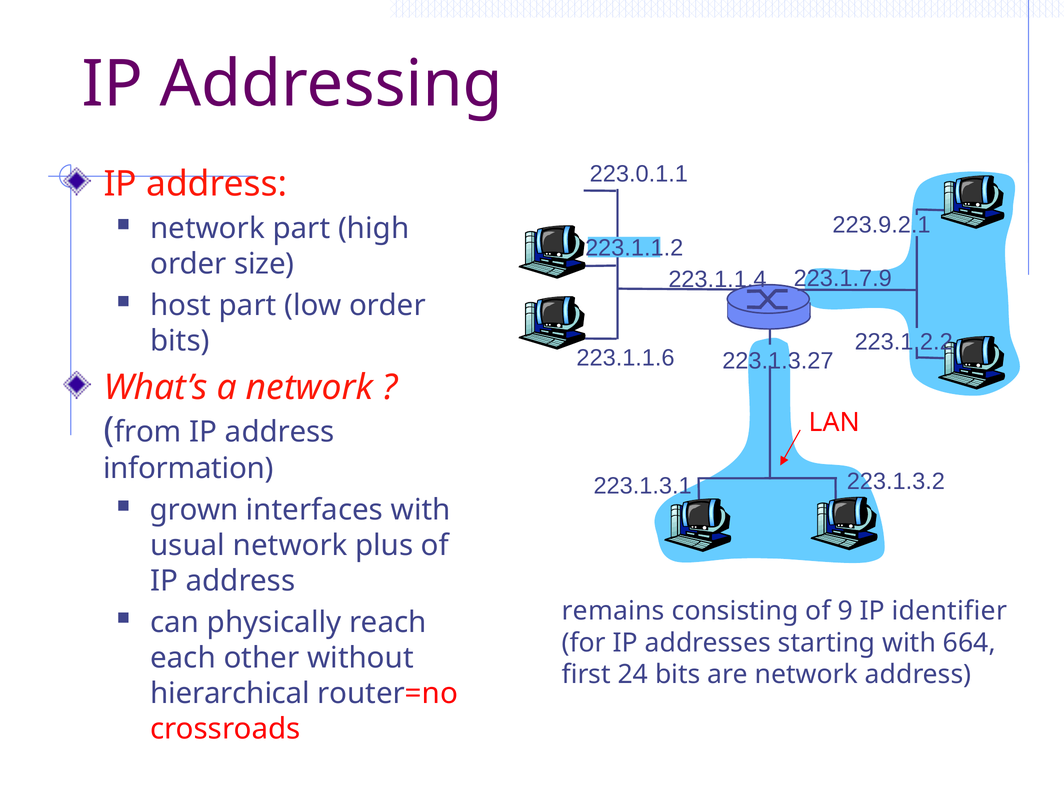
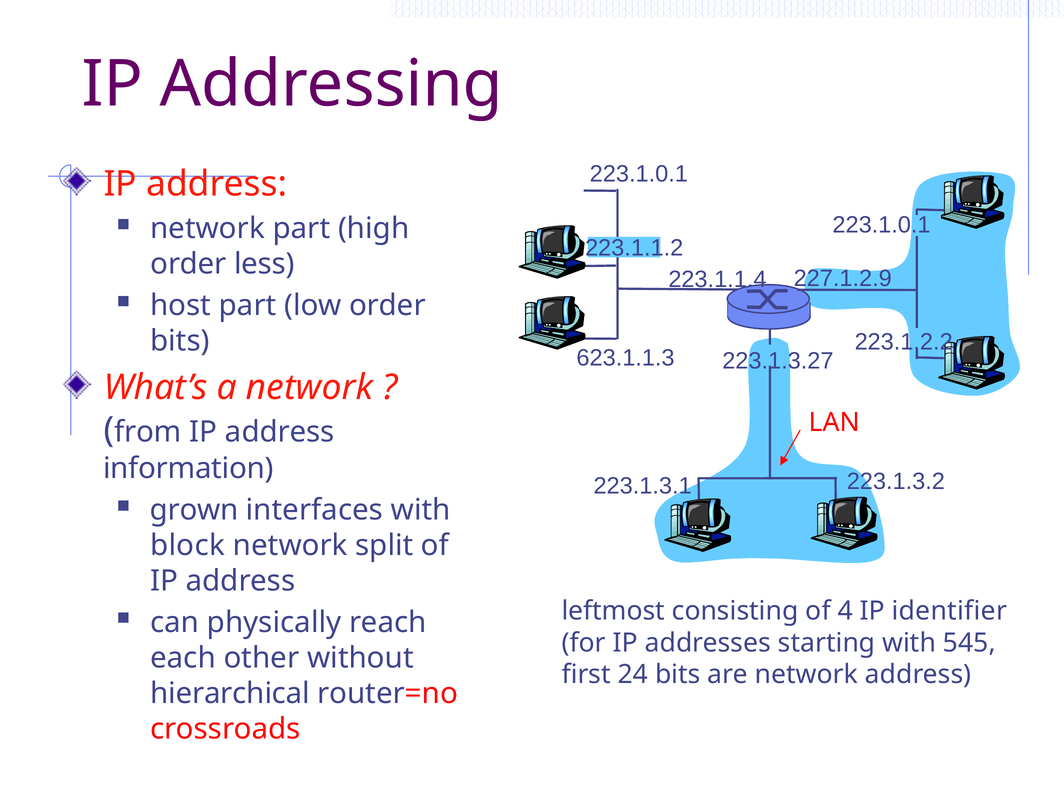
223.0.1.1 at (639, 174): 223.0.1.1 -> 223.1.0.1
223.9.2.1 at (882, 225): 223.9.2.1 -> 223.1.0.1
size: size -> less
223.1.7.9: 223.1.7.9 -> 227.1.2.9
223.1.1.6: 223.1.1.6 -> 623.1.1.3
usual: usual -> block
plus: plus -> split
remains: remains -> leftmost
9: 9 -> 4
664: 664 -> 545
